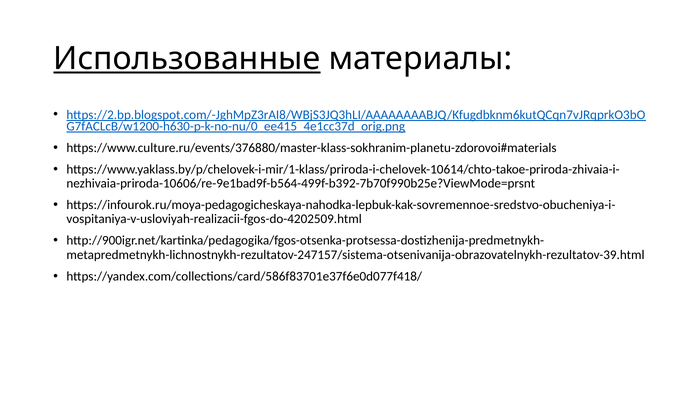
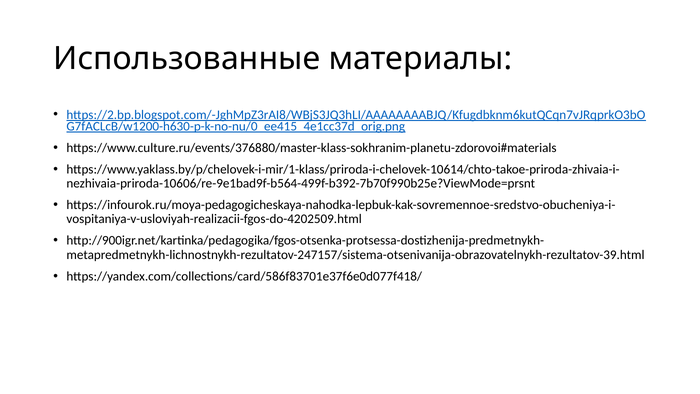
Использованные underline: present -> none
